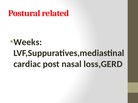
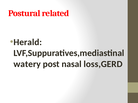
Weeks: Weeks -> Herald
cardiac: cardiac -> watery
